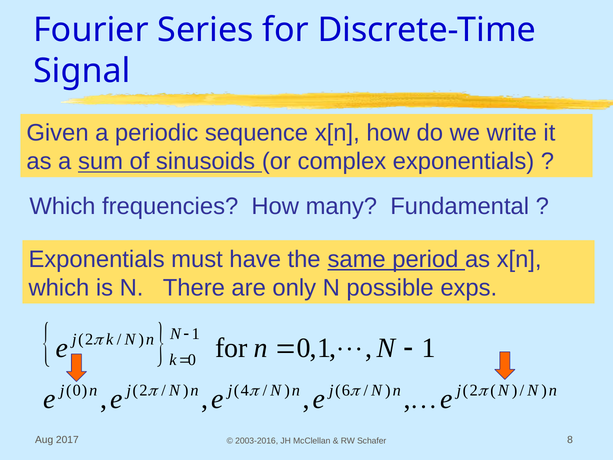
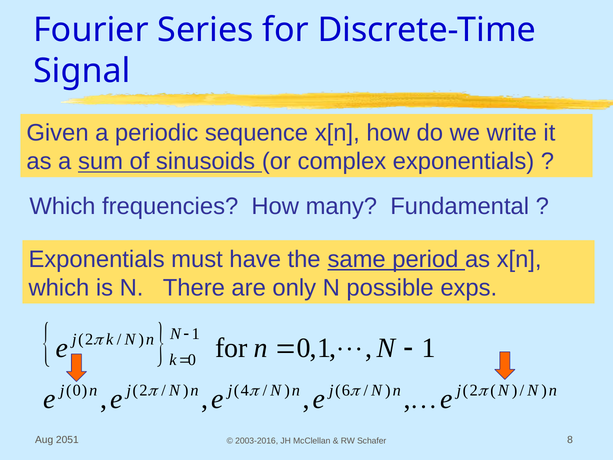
2017: 2017 -> 2051
